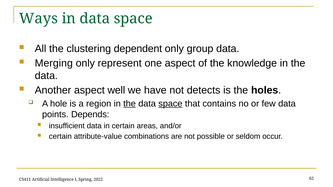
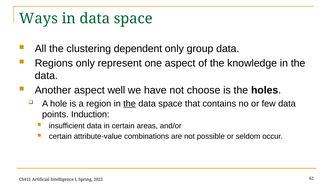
Merging: Merging -> Regions
detects: detects -> choose
space at (170, 104) underline: present -> none
Depends: Depends -> Induction
